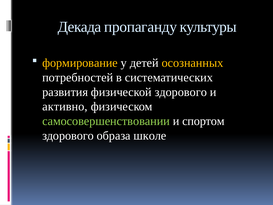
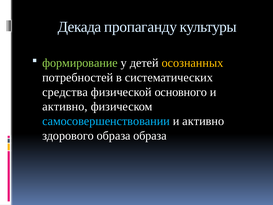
формирование colour: yellow -> light green
развития: развития -> средства
физической здорового: здорового -> основного
самосовершенствовании colour: light green -> light blue
спортом at (203, 121): спортом -> активно
образа школе: школе -> образа
